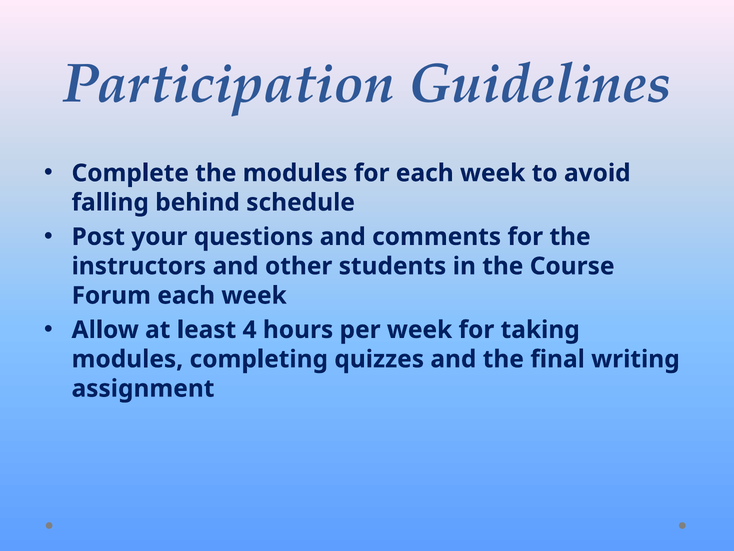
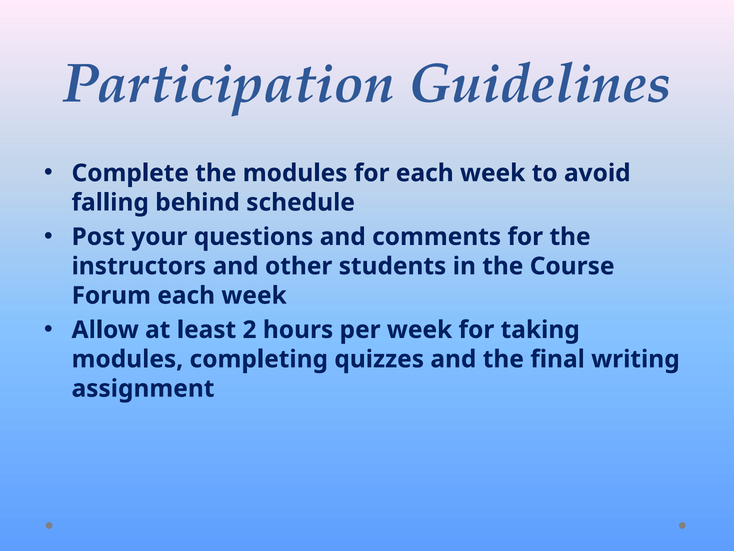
4: 4 -> 2
